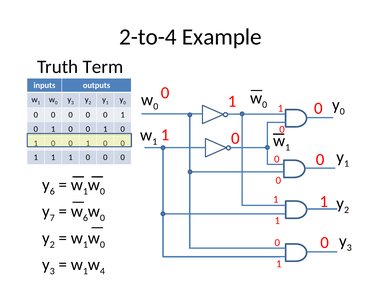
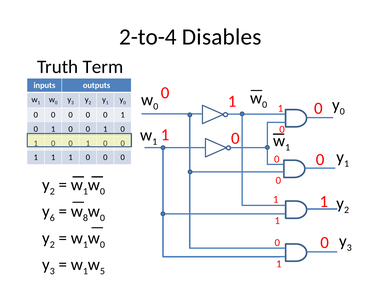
Example: Example -> Disables
6 at (52, 191): 6 -> 2
7: 7 -> 6
6 at (85, 218): 6 -> 8
4: 4 -> 5
